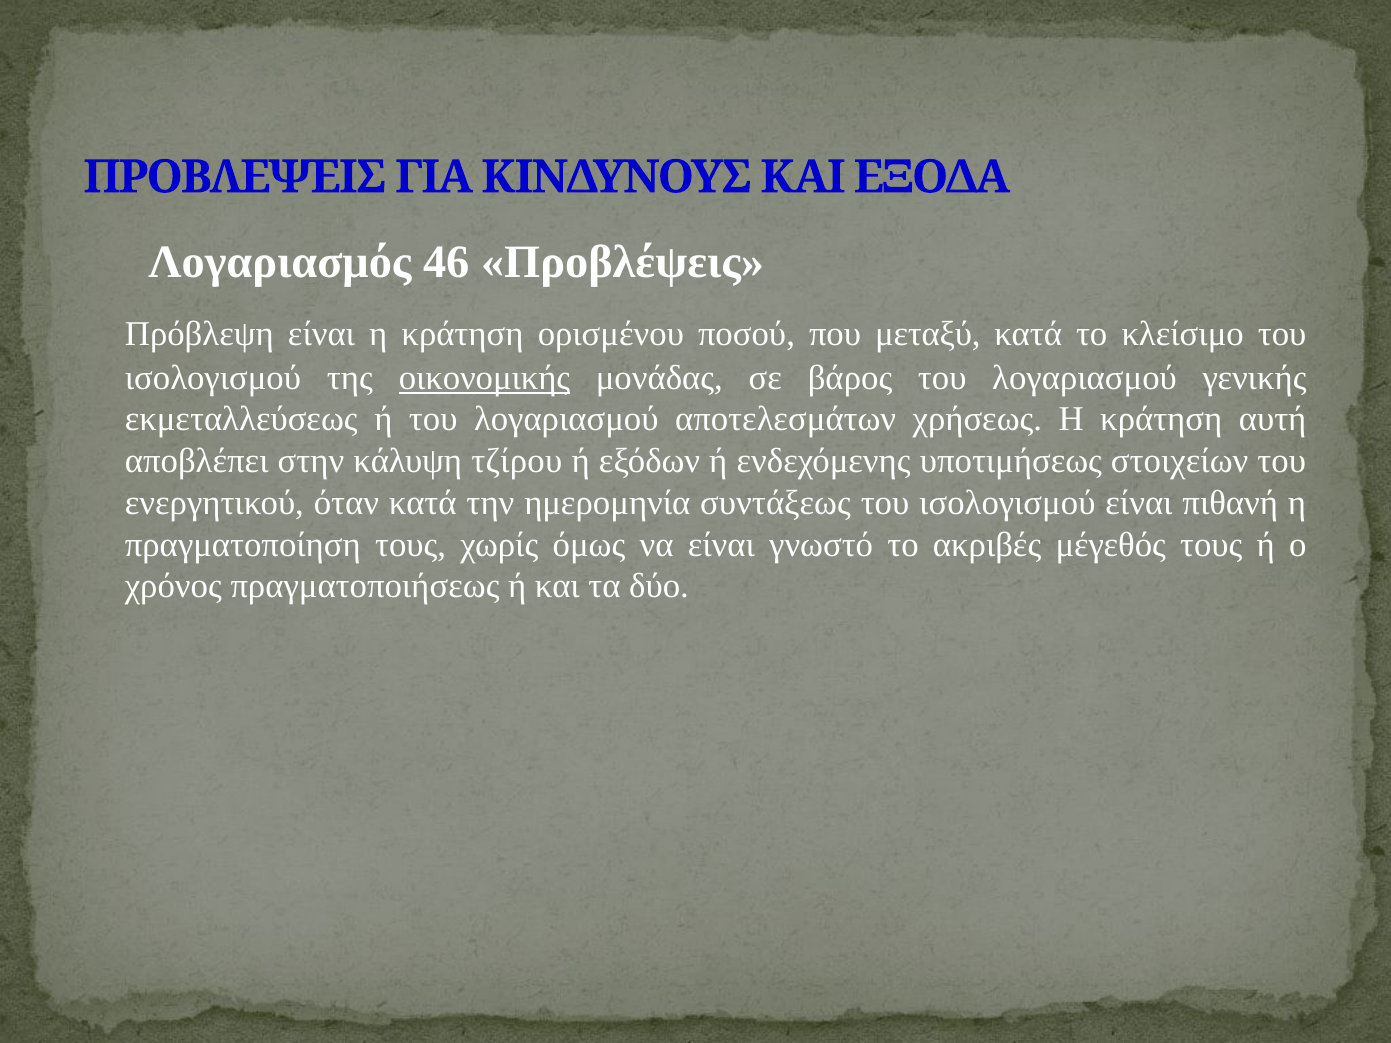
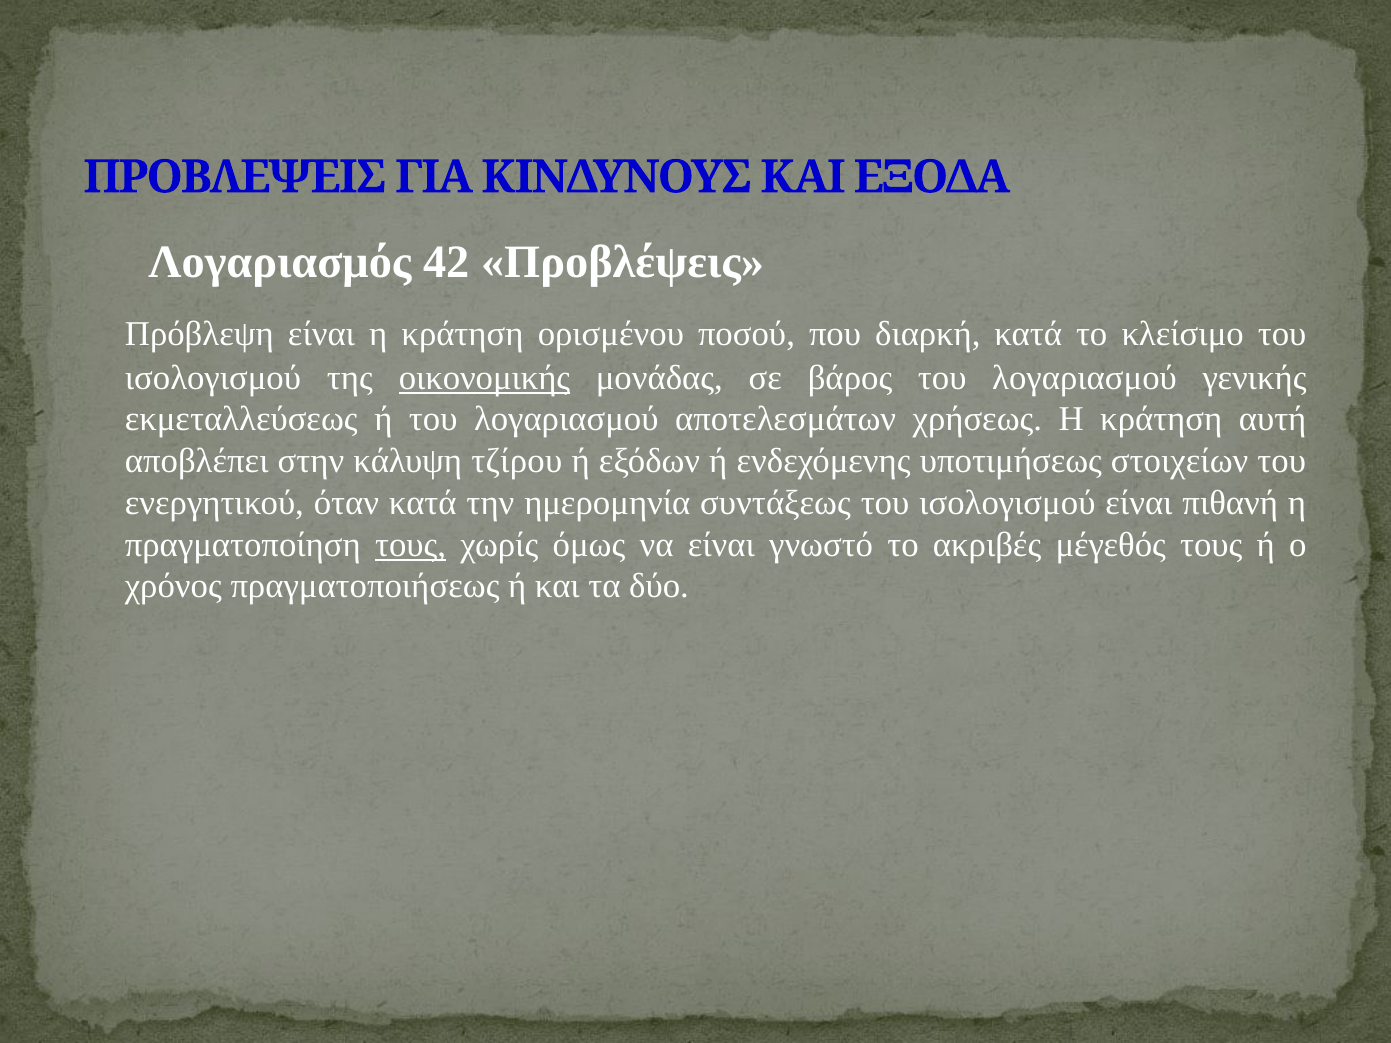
46: 46 -> 42
μεταξύ: μεταξύ -> διαρκή
τους at (411, 545) underline: none -> present
